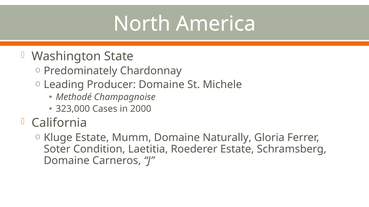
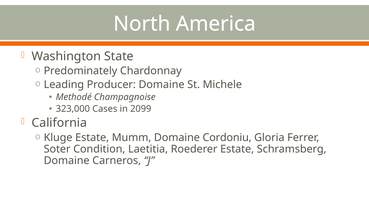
2000: 2000 -> 2099
Naturally: Naturally -> Cordoniu
